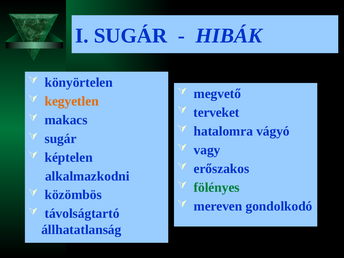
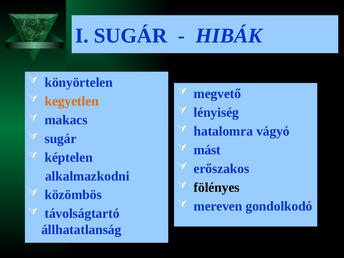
terveket: terveket -> lényiség
vagy: vagy -> mást
fölényes colour: green -> black
